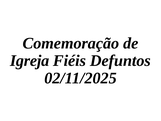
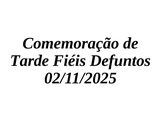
Igreja: Igreja -> Tarde
